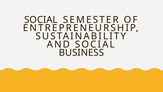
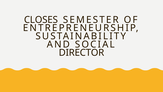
SOCIAL at (41, 20): SOCIAL -> CLOSES
BUSINESS: BUSINESS -> DIRECTOR
